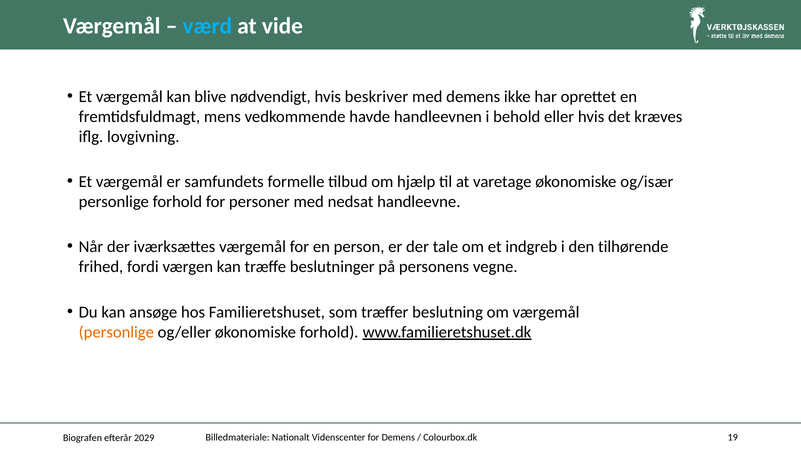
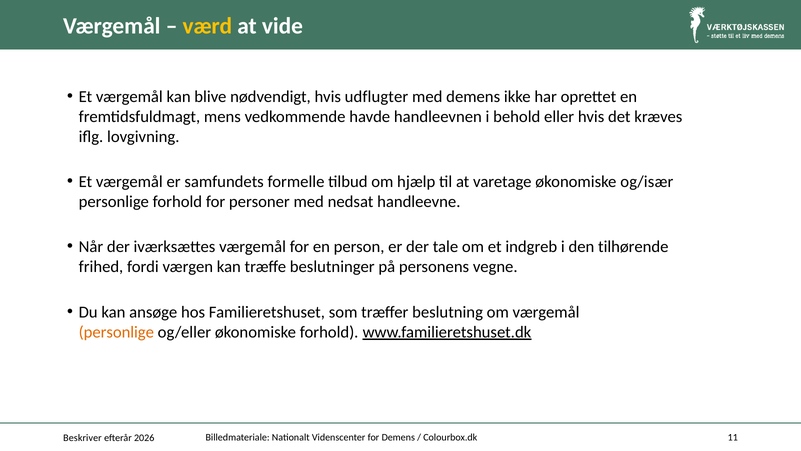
værd colour: light blue -> yellow
beskriver: beskriver -> udflugter
19: 19 -> 11
Biografen: Biografen -> Beskriver
2029: 2029 -> 2026
